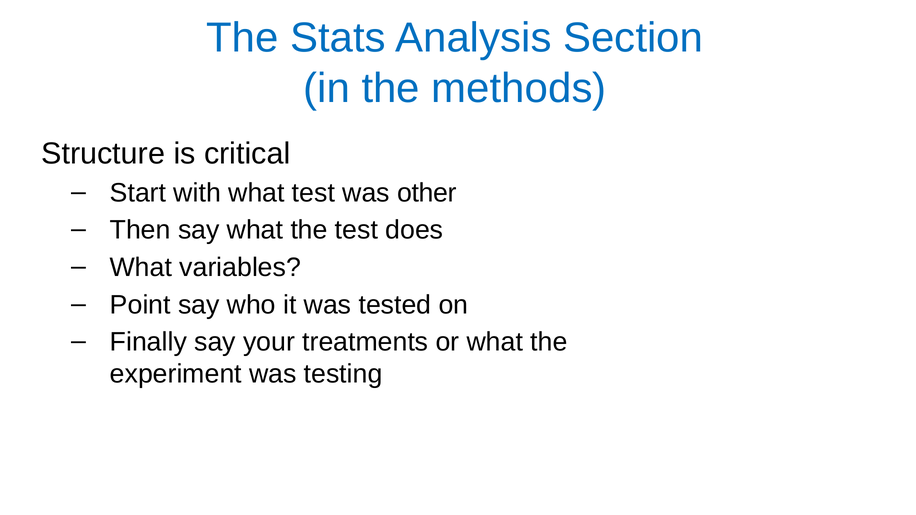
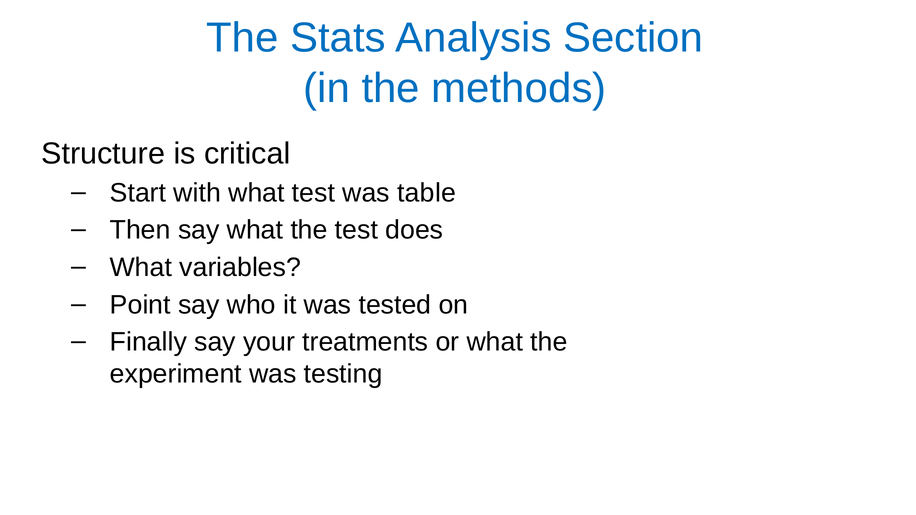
other: other -> table
